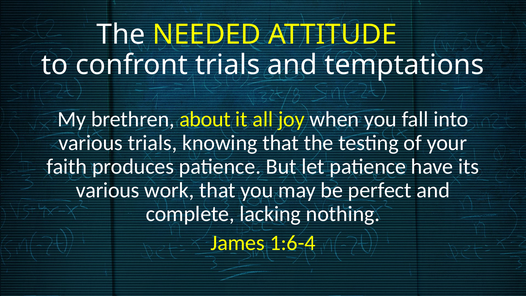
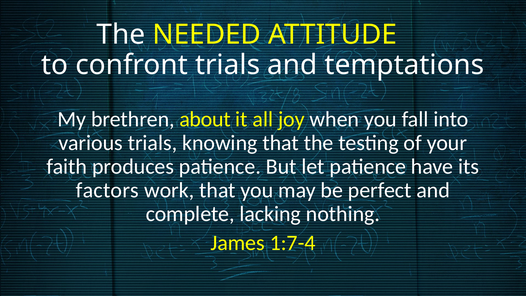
various at (108, 190): various -> factors
1:6-4: 1:6-4 -> 1:7-4
